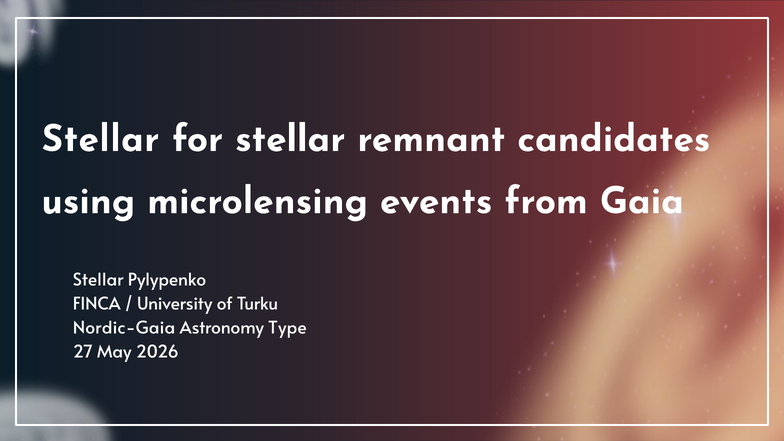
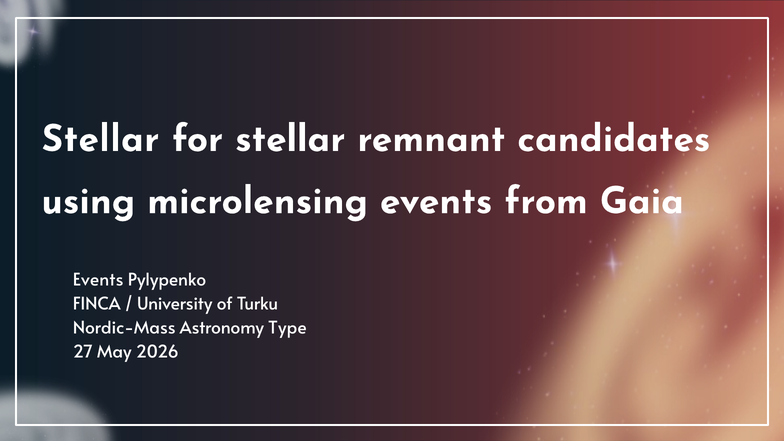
Stellar at (98, 280): Stellar -> Events
Nordic-Gaia: Nordic-Gaia -> Nordic-Mass
